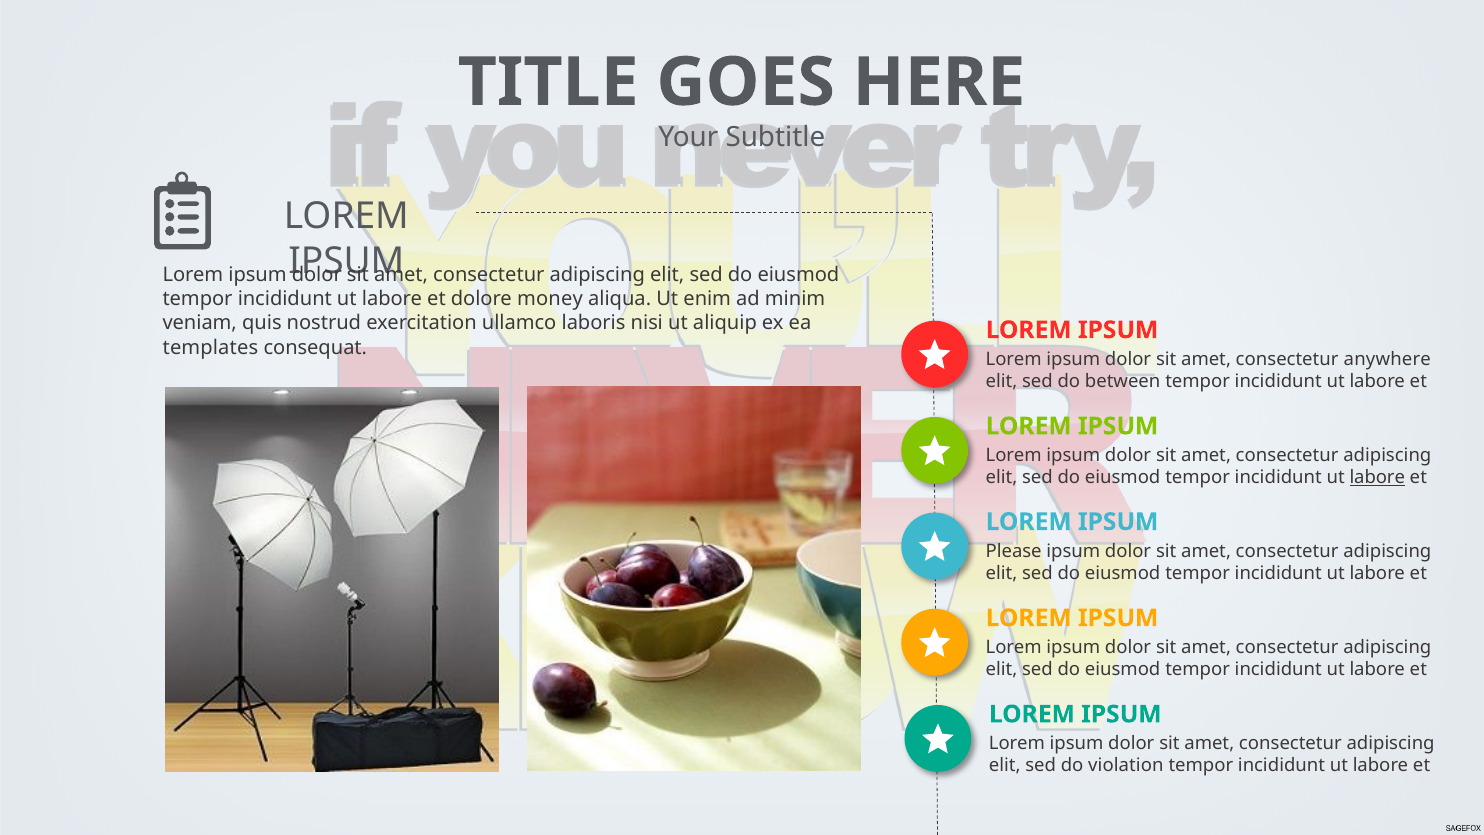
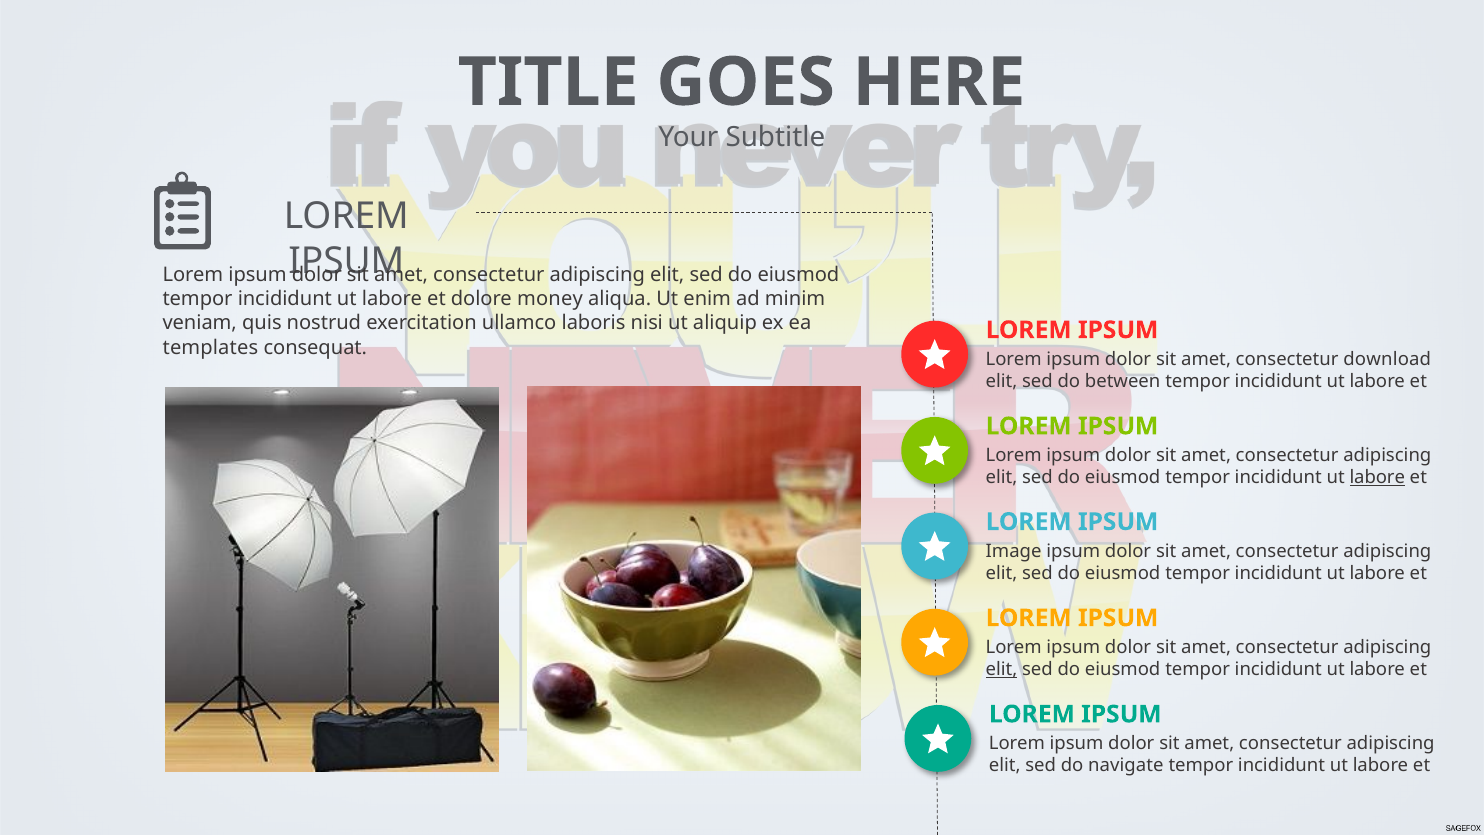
anywhere: anywhere -> download
Please: Please -> Image
elit at (1002, 669) underline: none -> present
violation: violation -> navigate
